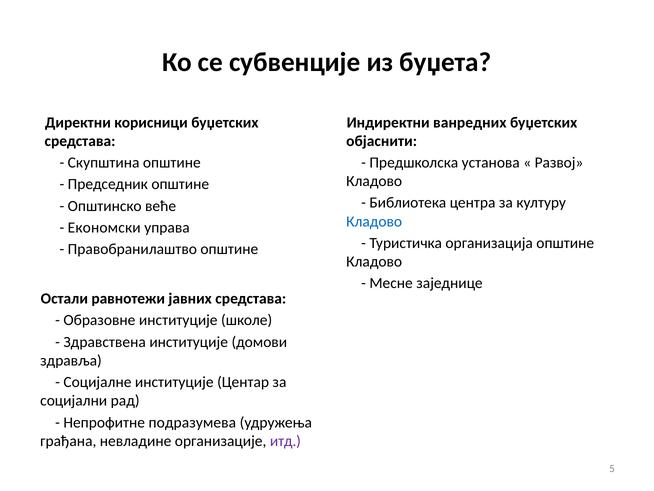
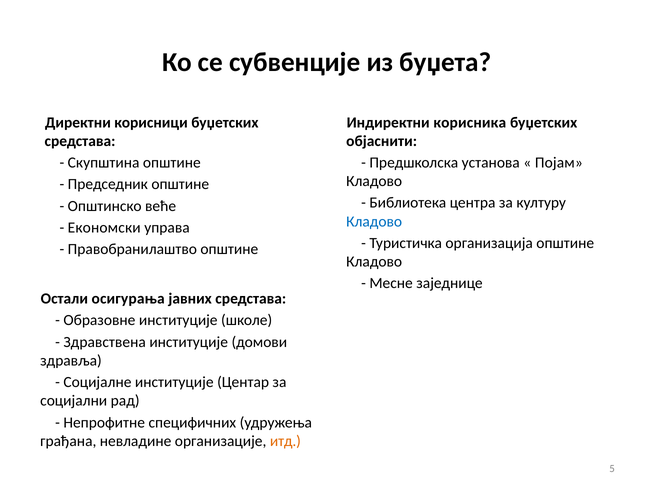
ванредних: ванредних -> корисника
Развој: Развој -> Појам
равнотежи: равнотежи -> осигурања
подразумева: подразумева -> специфичних
итд colour: purple -> orange
